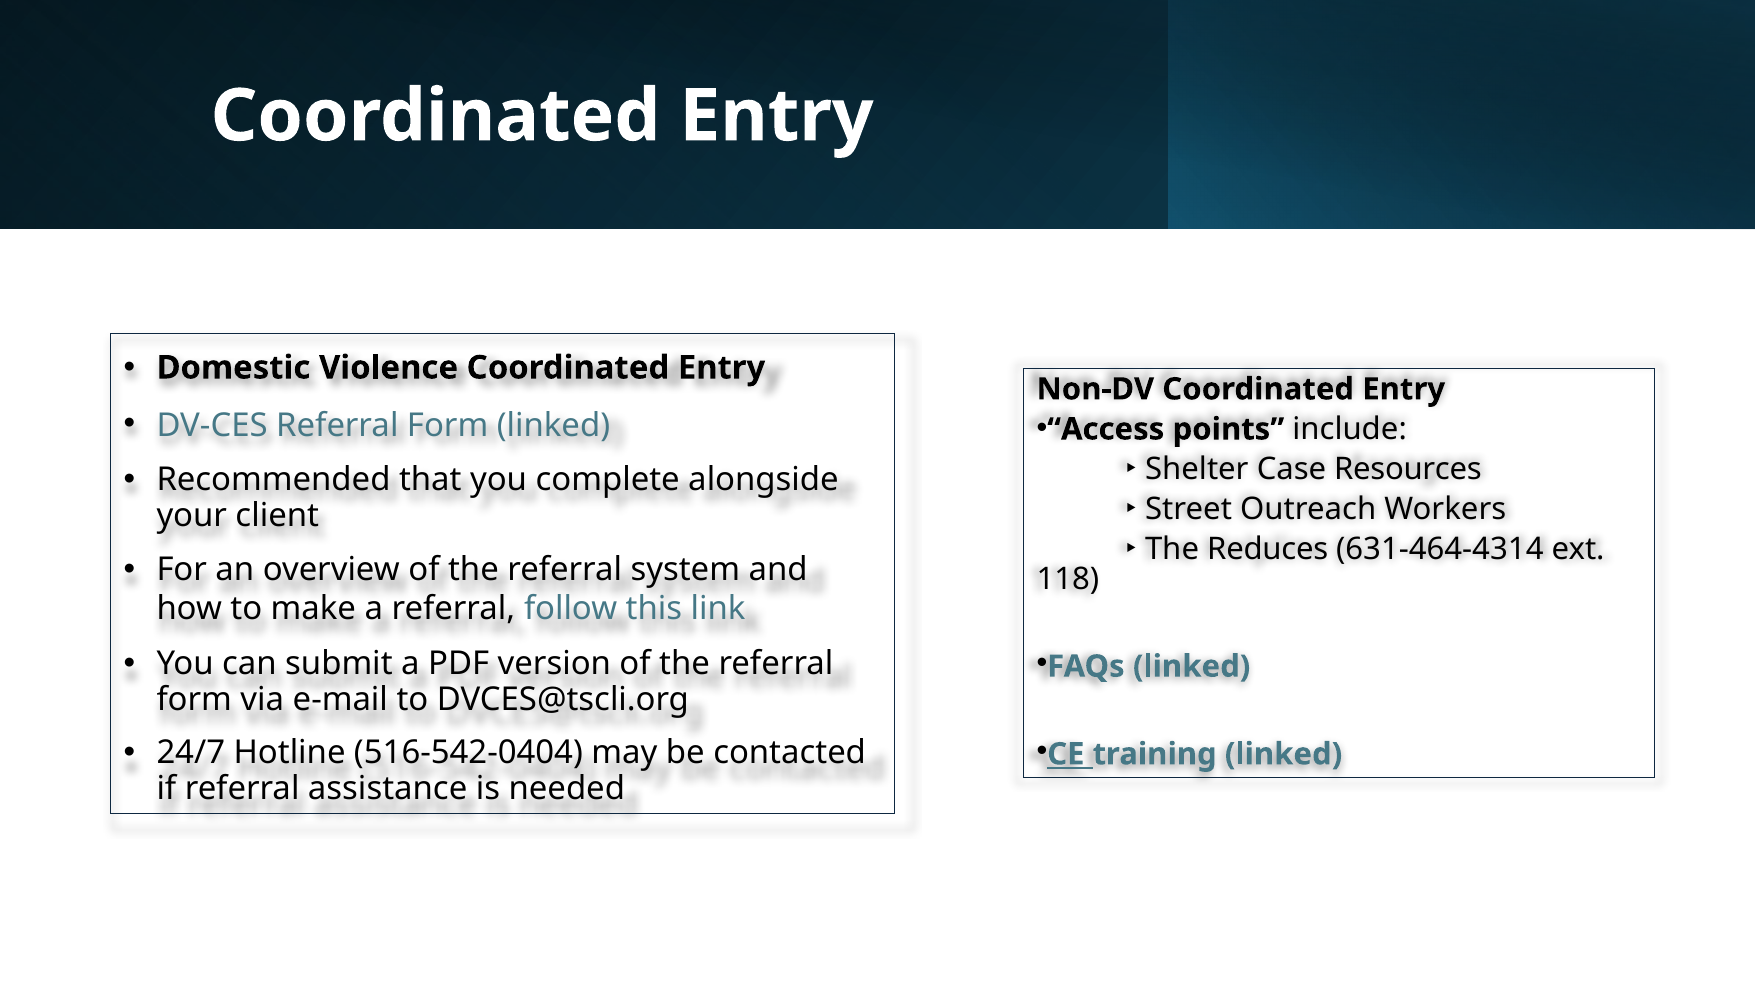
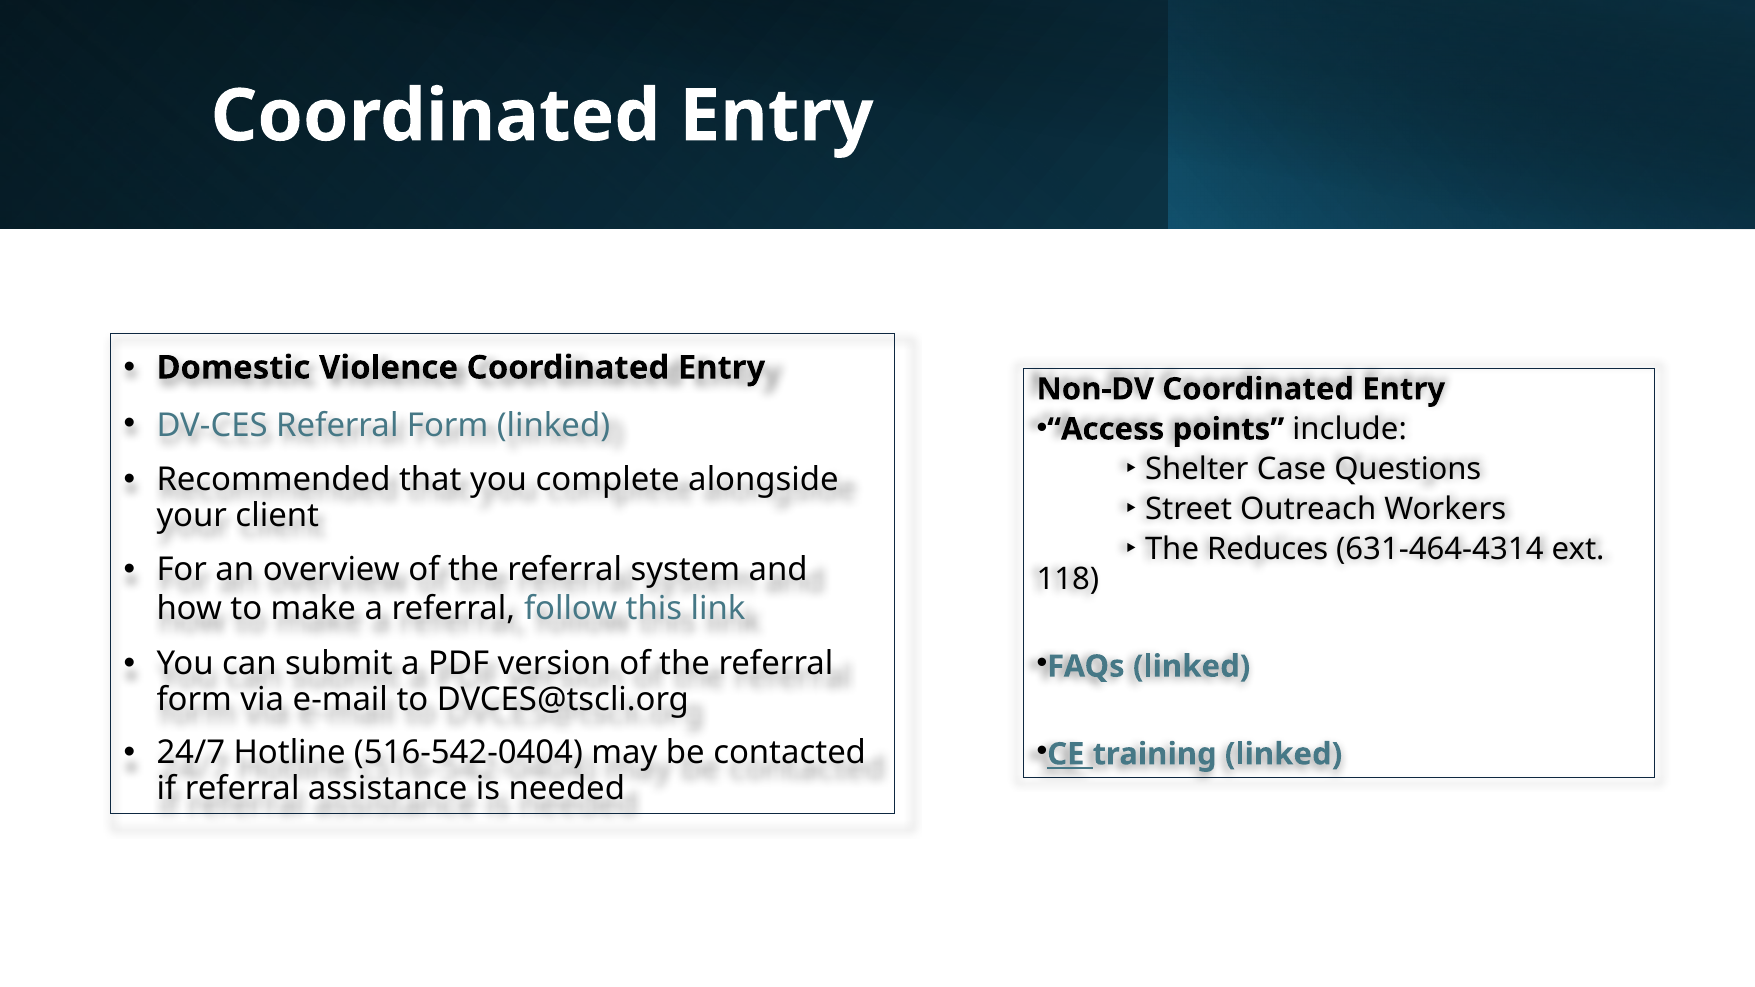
Resources: Resources -> Questions
